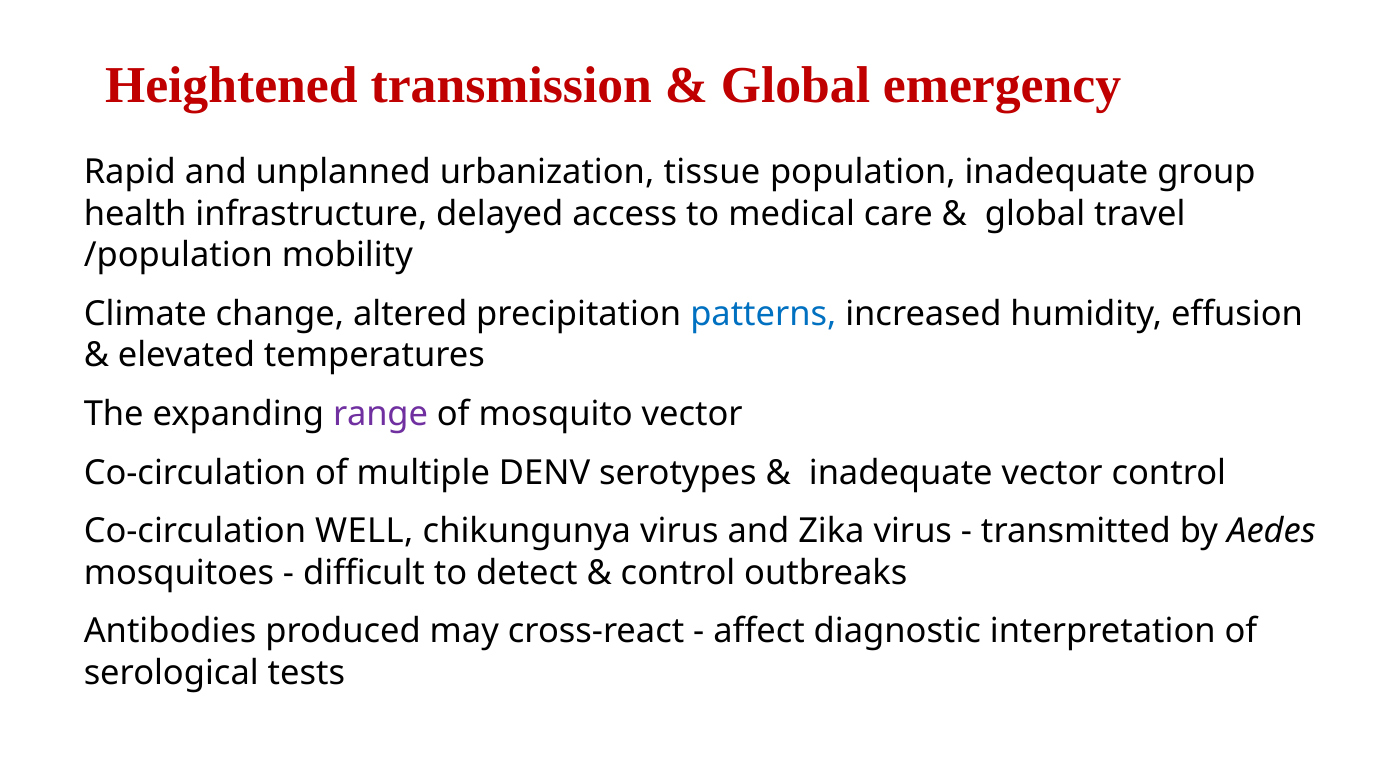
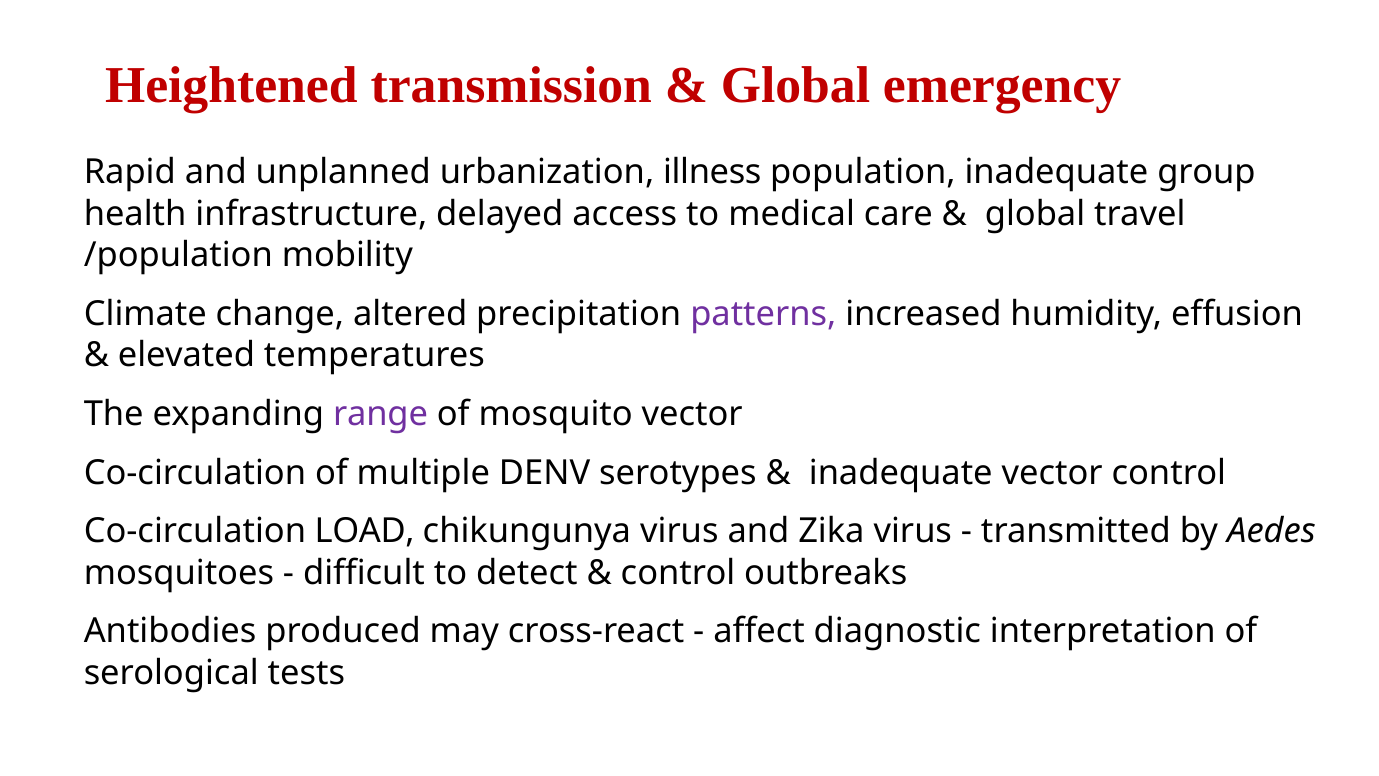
tissue: tissue -> illness
patterns colour: blue -> purple
WELL: WELL -> LOAD
